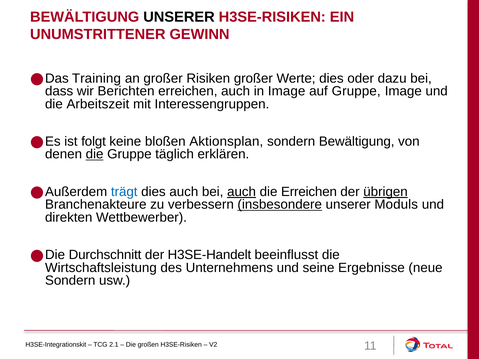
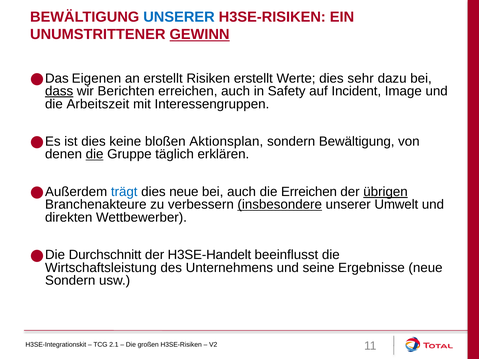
UNSERER at (179, 17) colour: black -> blue
GEWINN underline: none -> present
Training: Training -> Eigenen
an großer: großer -> erstellt
Risiken großer: großer -> erstellt
oder: oder -> sehr
dass underline: none -> present
in Image: Image -> Safety
auf Gruppe: Gruppe -> Incident
ist folgt: folgt -> dies
dies auch: auch -> neue
auch at (242, 192) underline: present -> none
Moduls: Moduls -> Umwelt
